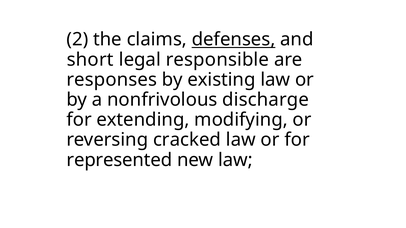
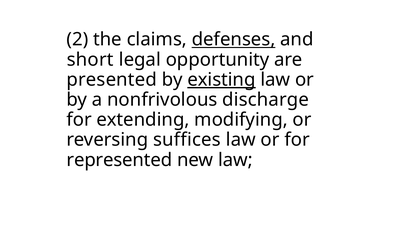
responsible: responsible -> opportunity
responses: responses -> presented
existing underline: none -> present
cracked: cracked -> suffices
